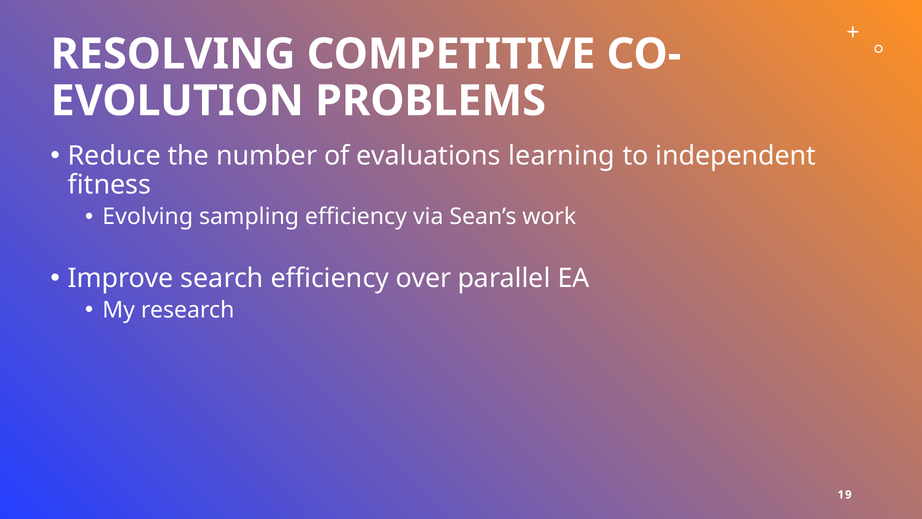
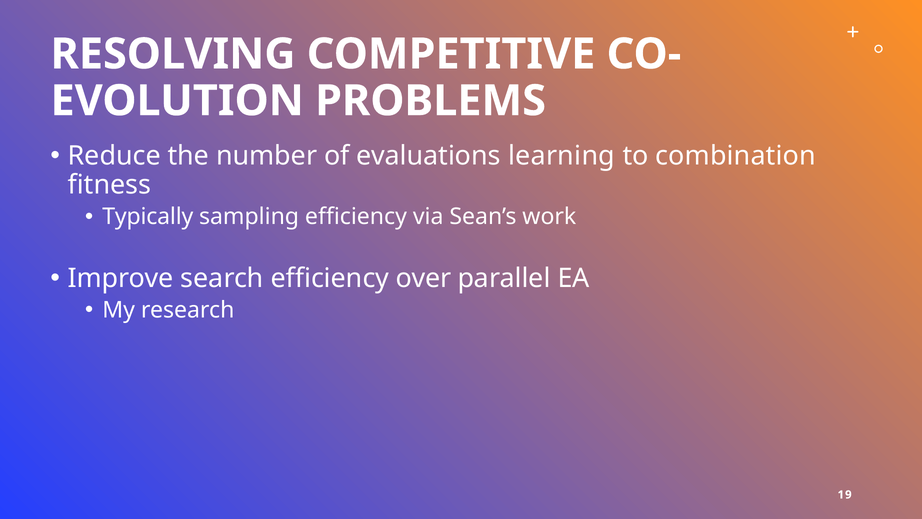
independent: independent -> combination
Evolving: Evolving -> Typically
